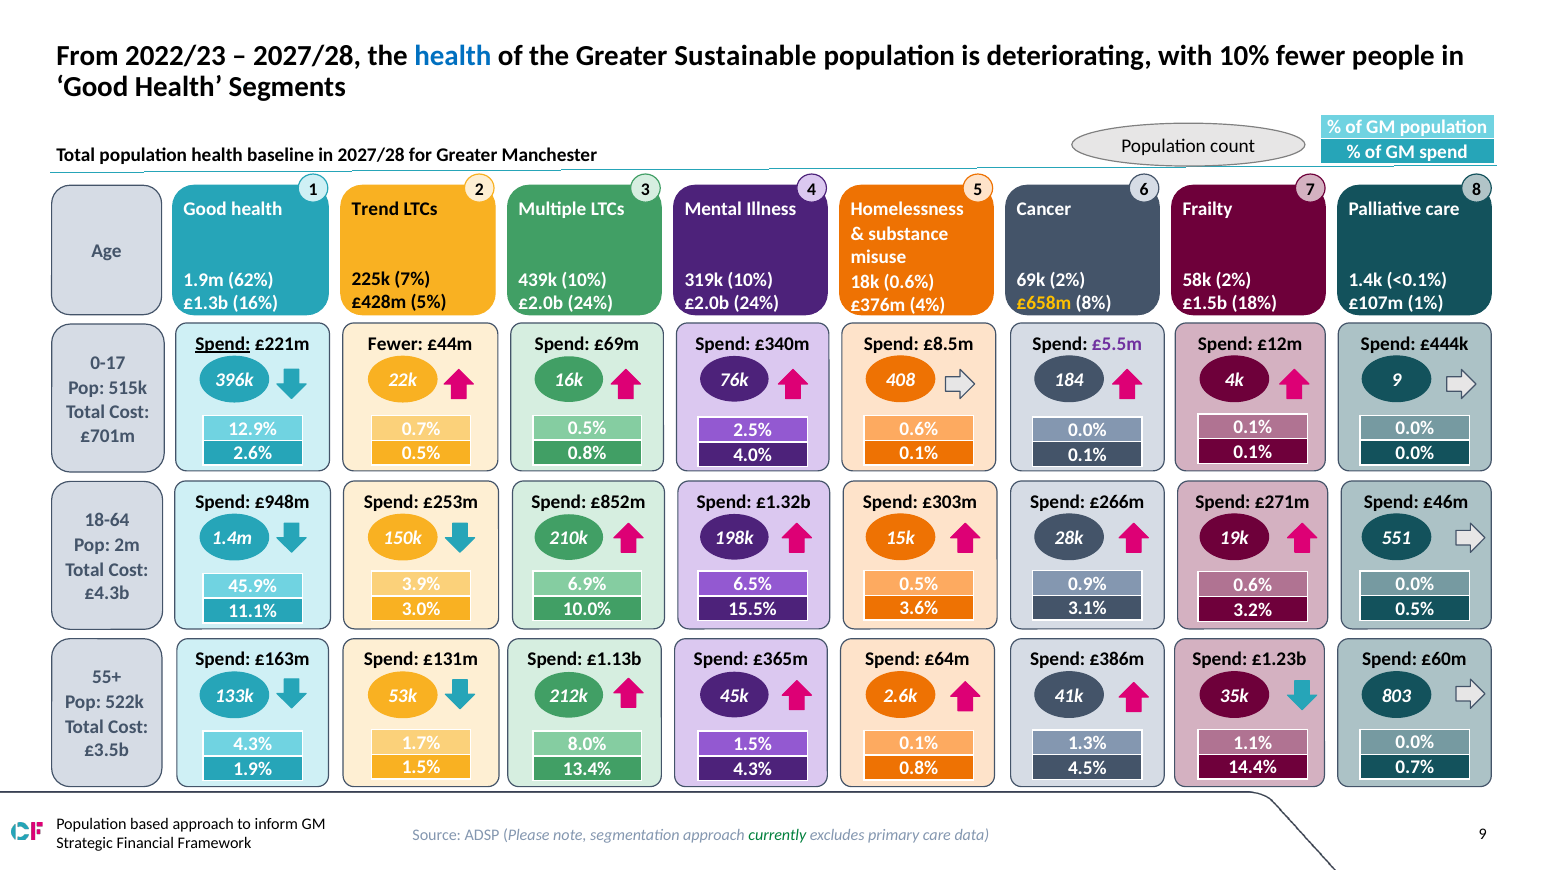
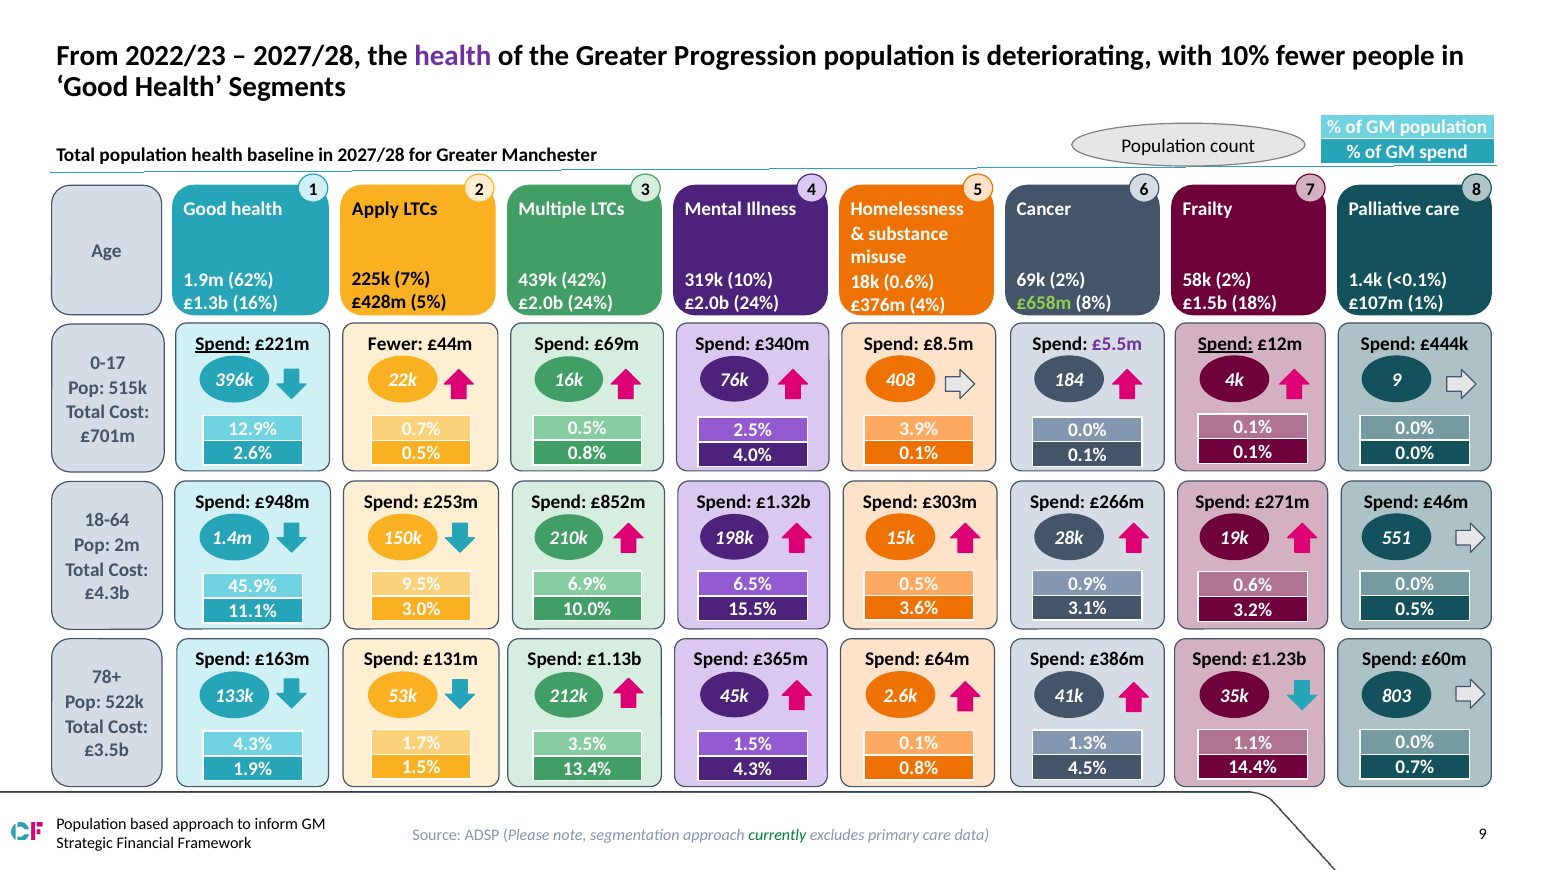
health at (453, 56) colour: blue -> purple
Sustainable: Sustainable -> Progression
Trend: Trend -> Apply
439k 10%: 10% -> 42%
£658m colour: yellow -> light green
Spend at (1225, 343) underline: none -> present
0.6% at (919, 429): 0.6% -> 3.9%
3.9%: 3.9% -> 9.5%
55+: 55+ -> 78+
8.0%: 8.0% -> 3.5%
